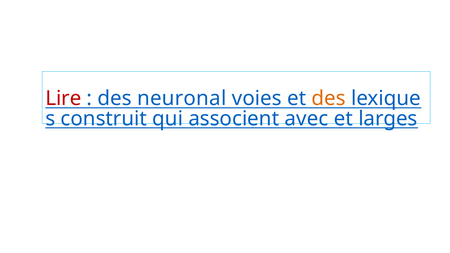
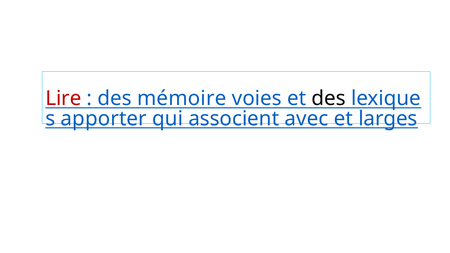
neuronal: neuronal -> mémoire
des at (329, 98) colour: orange -> black
construit: construit -> apporter
